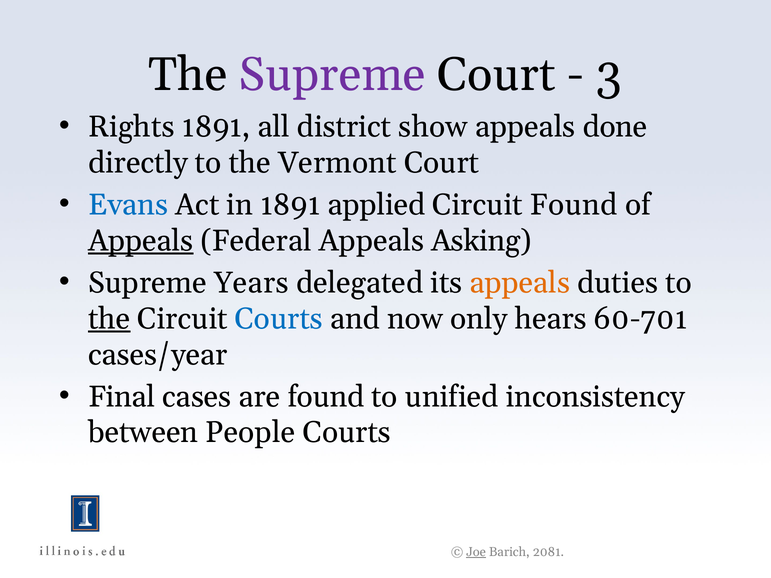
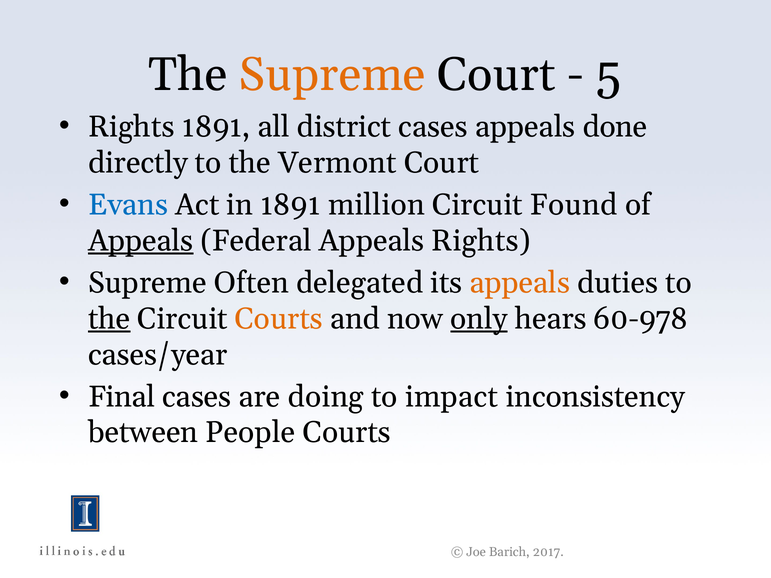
Supreme at (332, 75) colour: purple -> orange
3: 3 -> 5
district show: show -> cases
applied: applied -> million
Appeals Asking: Asking -> Rights
Years: Years -> Often
Courts at (279, 319) colour: blue -> orange
only underline: none -> present
60-701: 60-701 -> 60-978
are found: found -> doing
unified: unified -> impact
Joe underline: present -> none
2081: 2081 -> 2017
